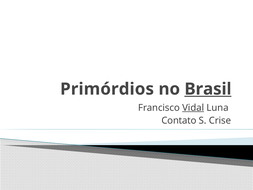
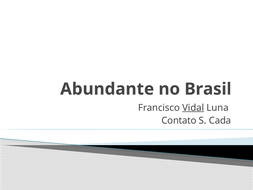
Primórdios: Primórdios -> Abundante
Brasil underline: present -> none
Crise: Crise -> Cada
